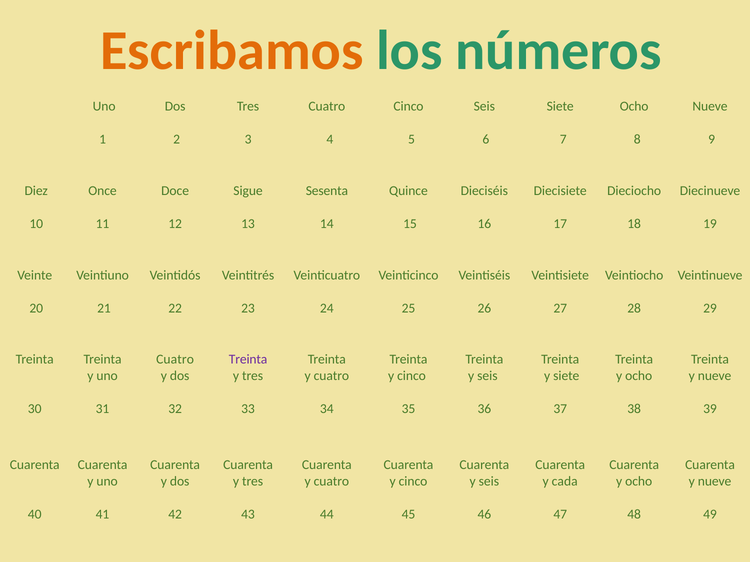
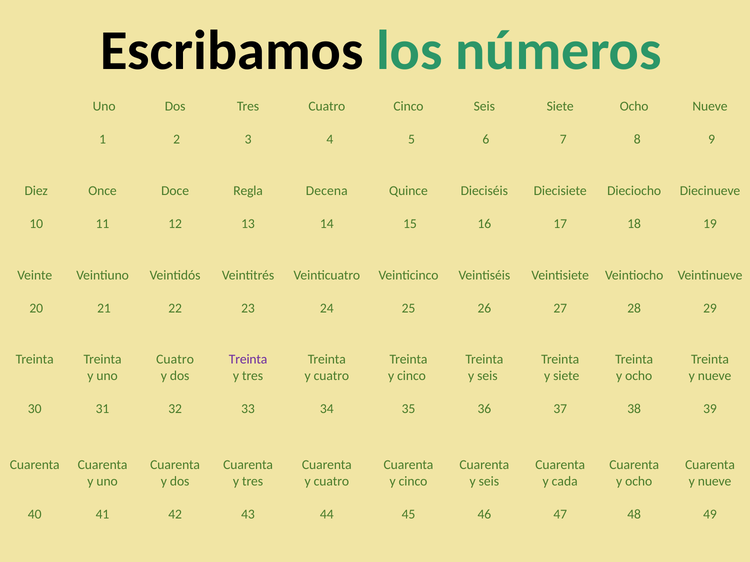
Escribamos colour: orange -> black
Sigue: Sigue -> Regla
Sesenta: Sesenta -> Decena
